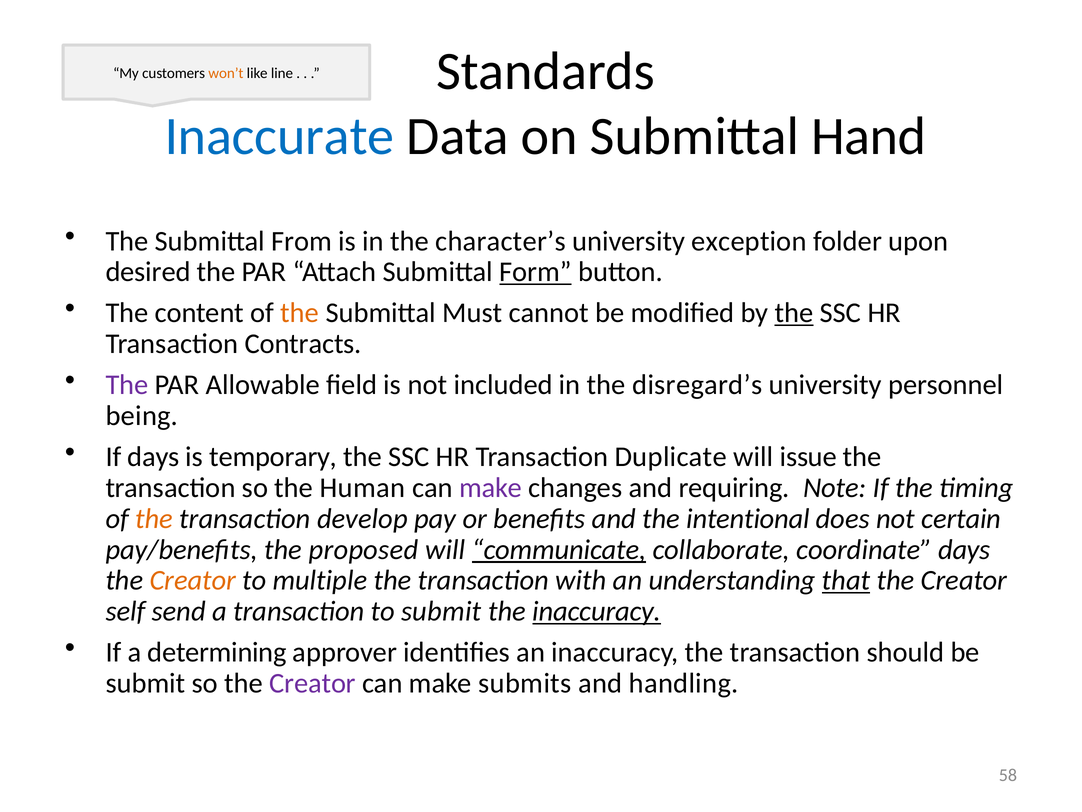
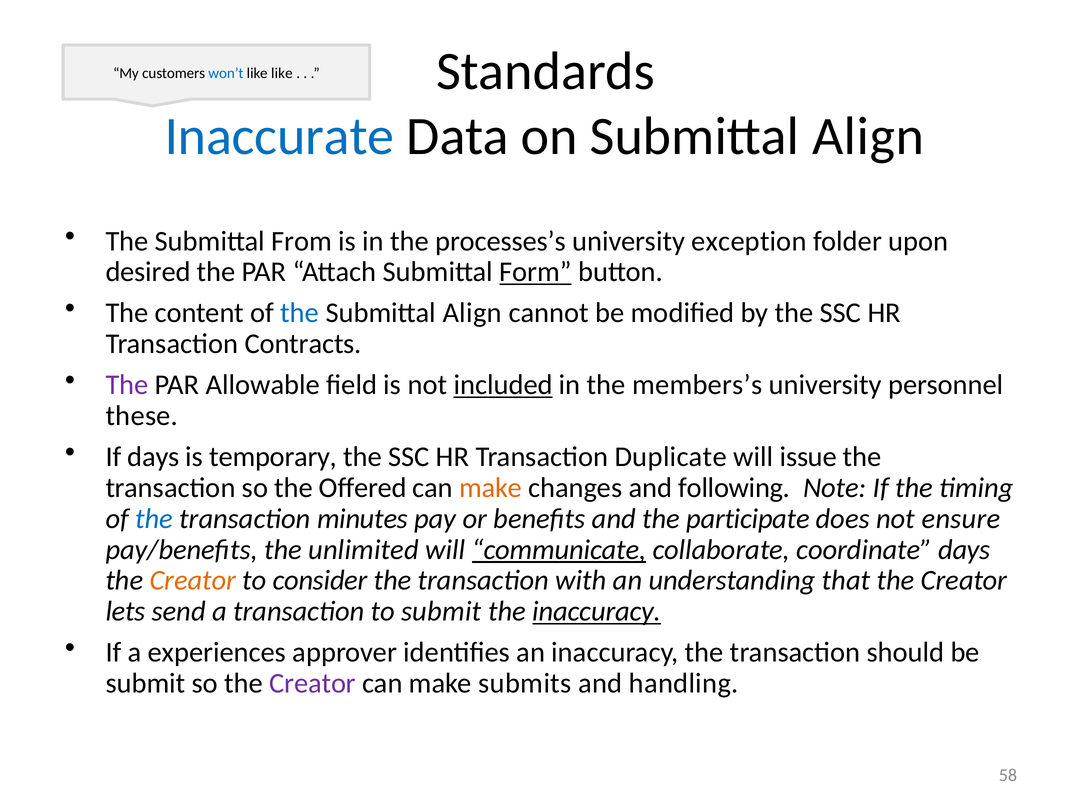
won’t colour: orange -> blue
like line: line -> like
on Submittal Hand: Hand -> Align
character’s: character’s -> processes’s
the at (300, 313) colour: orange -> blue
Must at (472, 313): Must -> Align
the at (794, 313) underline: present -> none
included underline: none -> present
disregard’s: disregard’s -> members’s
being: being -> these
Human: Human -> Offered
make at (491, 488) colour: purple -> orange
requiring: requiring -> following
the at (154, 518) colour: orange -> blue
develop: develop -> minutes
intentional: intentional -> participate
certain: certain -> ensure
proposed: proposed -> unlimited
multiple: multiple -> consider
that underline: present -> none
self: self -> lets
determining: determining -> experiences
